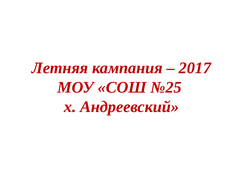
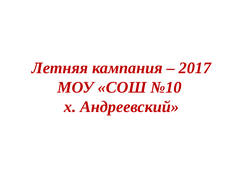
№25: №25 -> №10
